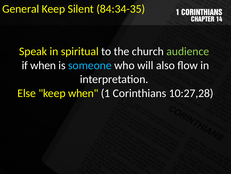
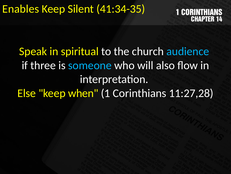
General: General -> Enables
84:34-35: 84:34-35 -> 41:34-35
audience colour: light green -> light blue
if when: when -> three
10:27,28: 10:27,28 -> 11:27,28
